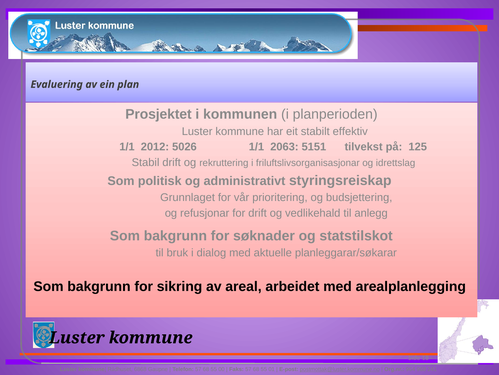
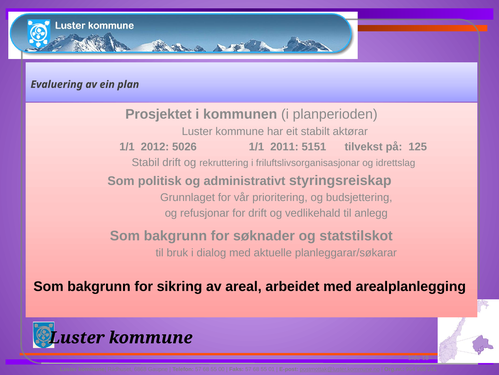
effektiv: effektiv -> aktørar
2063: 2063 -> 2011
